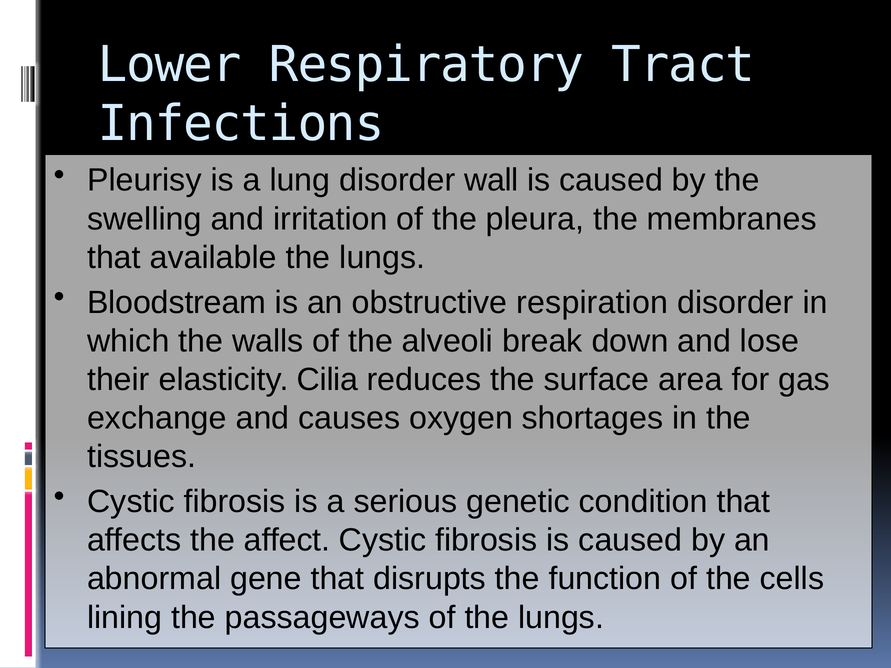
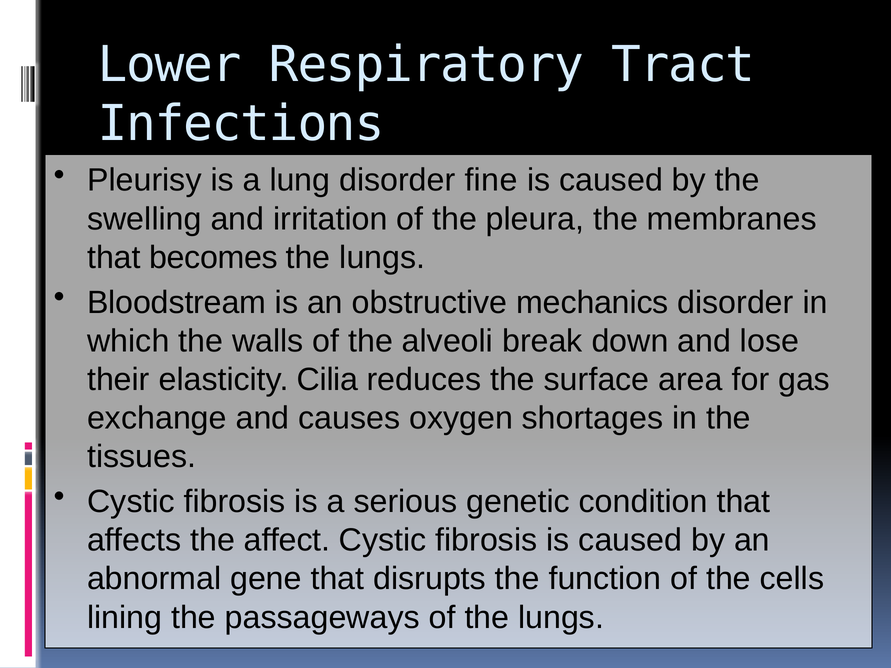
wall: wall -> fine
available: available -> becomes
respiration: respiration -> mechanics
